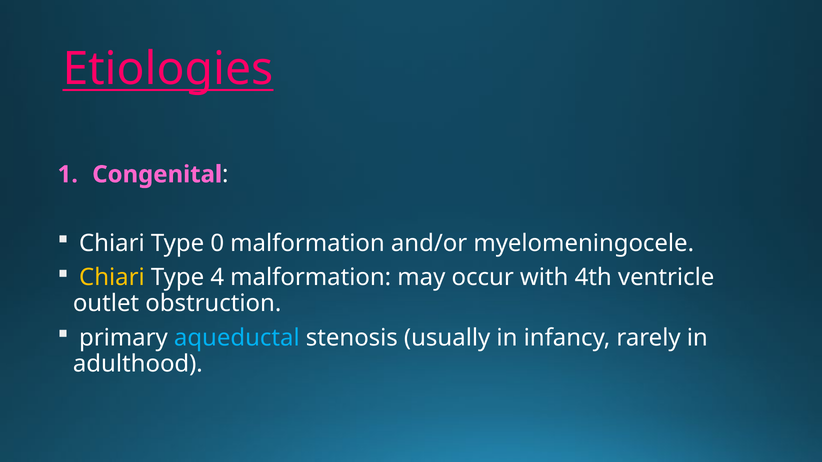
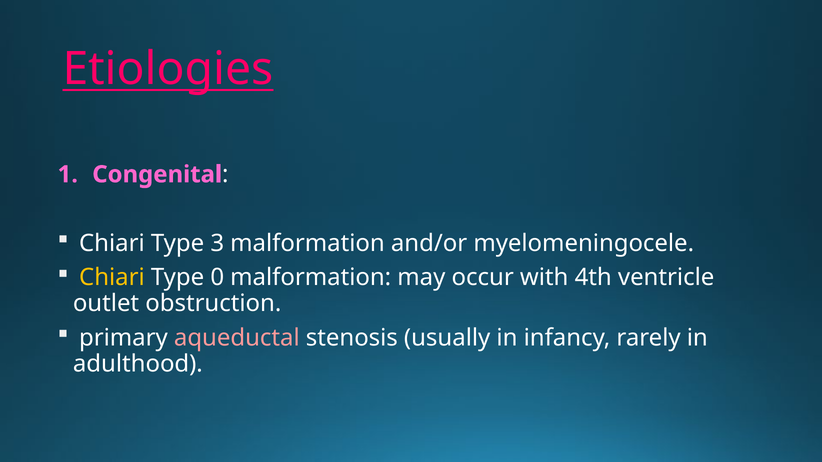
0: 0 -> 3
4: 4 -> 0
aqueductal colour: light blue -> pink
